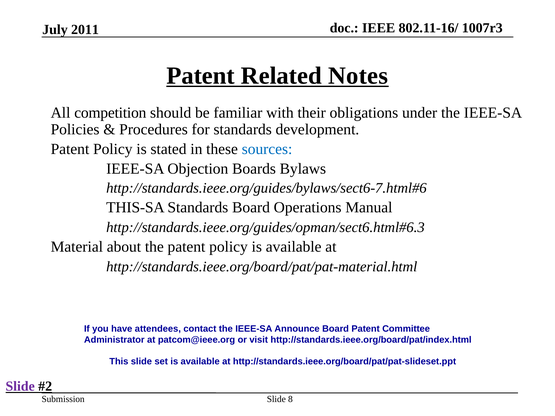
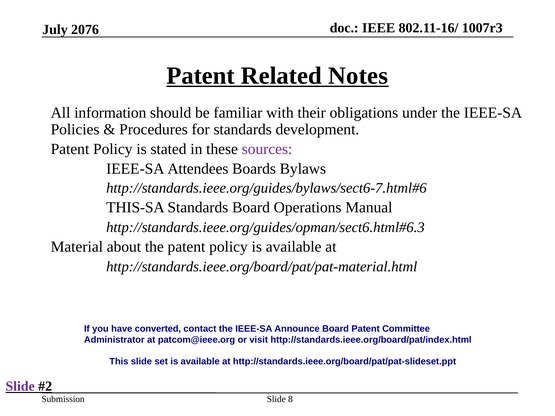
2011: 2011 -> 2076
competition: competition -> information
sources colour: blue -> purple
Objection: Objection -> Attendees
attendees: attendees -> converted
